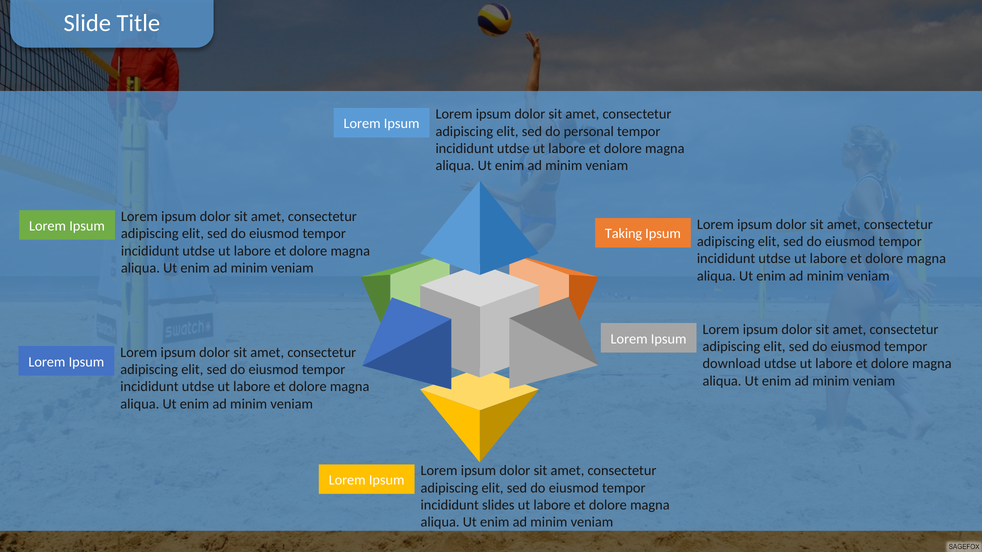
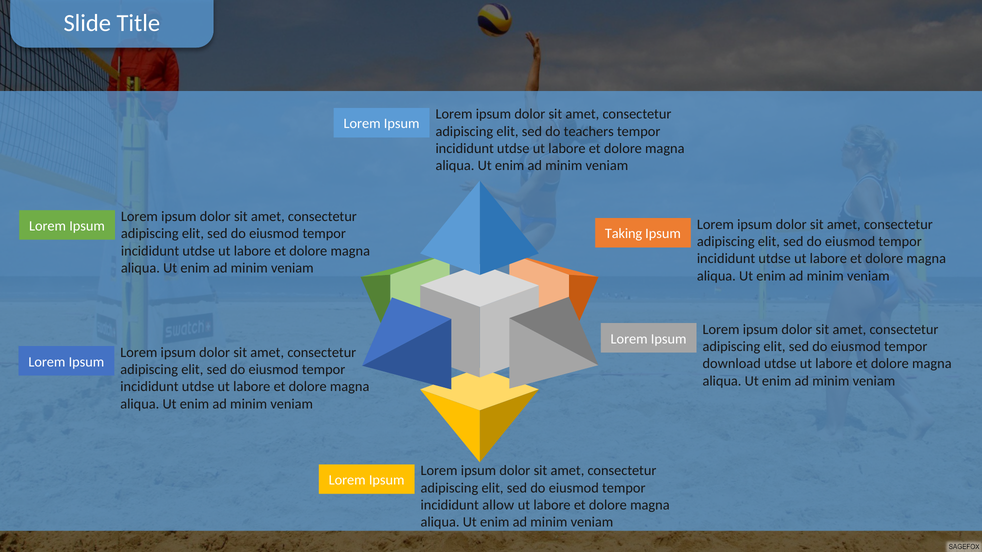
personal: personal -> teachers
slides: slides -> allow
